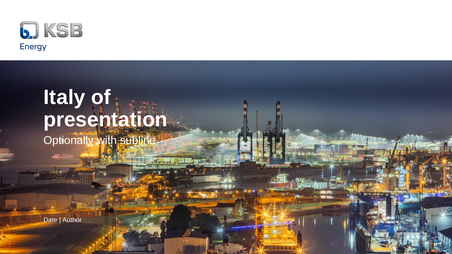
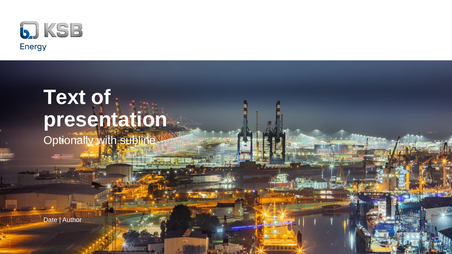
Italy: Italy -> Text
